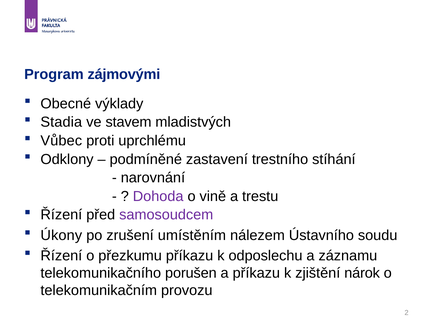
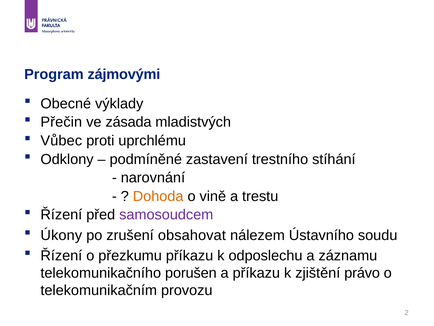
Stadia: Stadia -> Přečin
stavem: stavem -> zásada
Dohoda colour: purple -> orange
umístěním: umístěním -> obsahovat
nárok: nárok -> právo
